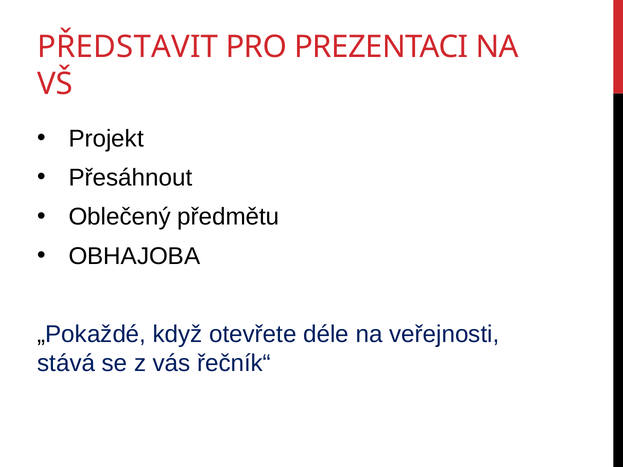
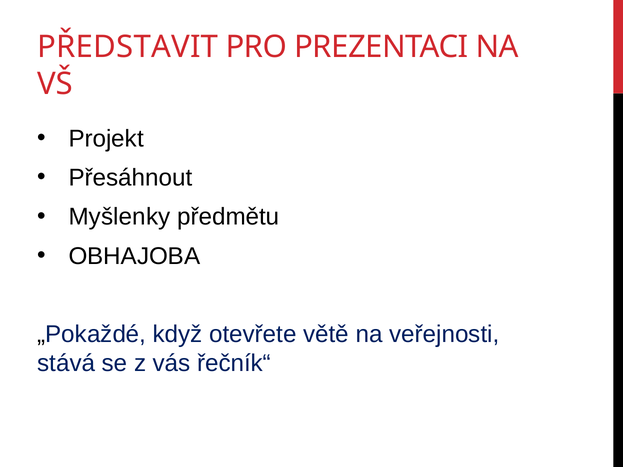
Oblečený: Oblečený -> Myšlenky
déle: déle -> větě
